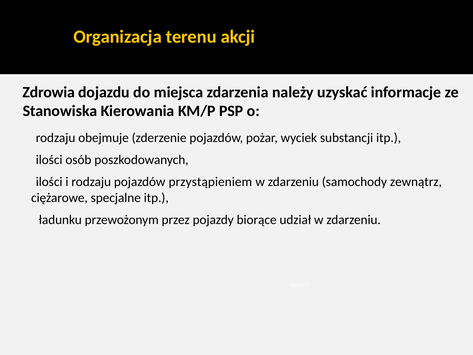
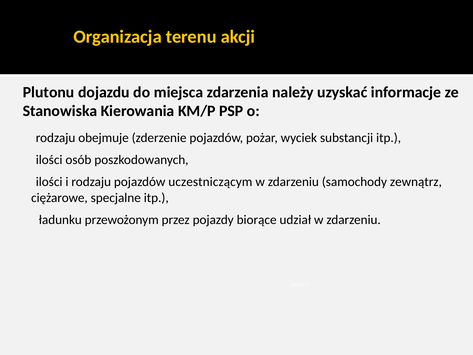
Zdrowia: Zdrowia -> Plutonu
przystąpieniem: przystąpieniem -> uczestniczącym
